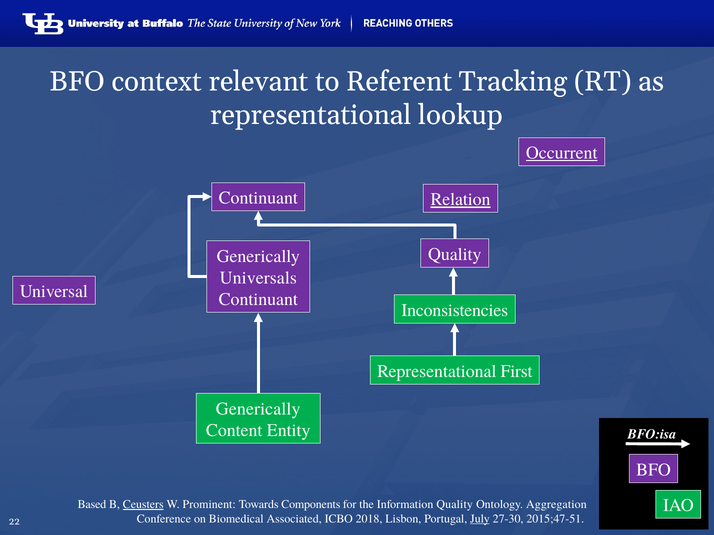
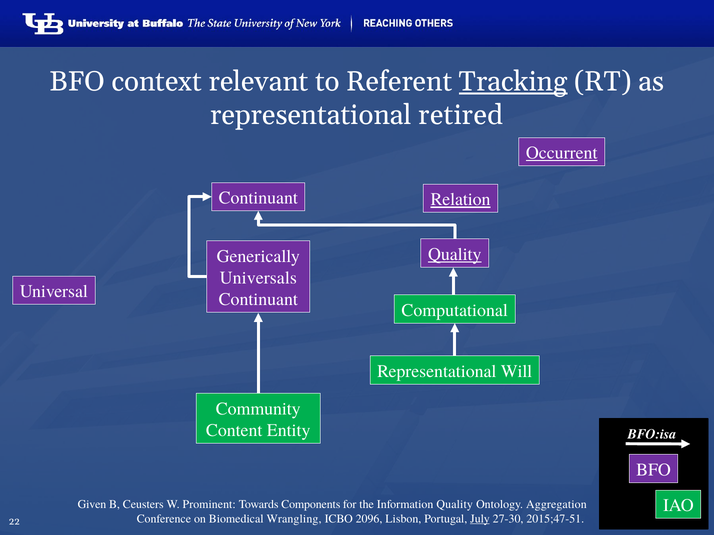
Tracking underline: none -> present
lookup: lookup -> retired
Quality at (455, 254) underline: none -> present
Inconsistencies: Inconsistencies -> Computational
First: First -> Will
Generically at (258, 409): Generically -> Community
Based: Based -> Given
Ceusters underline: present -> none
Associated: Associated -> Wrangling
2018: 2018 -> 2096
